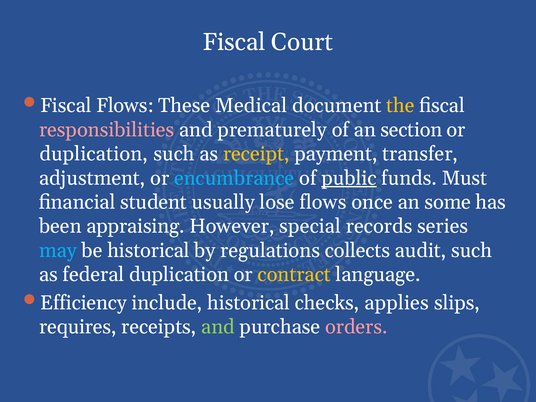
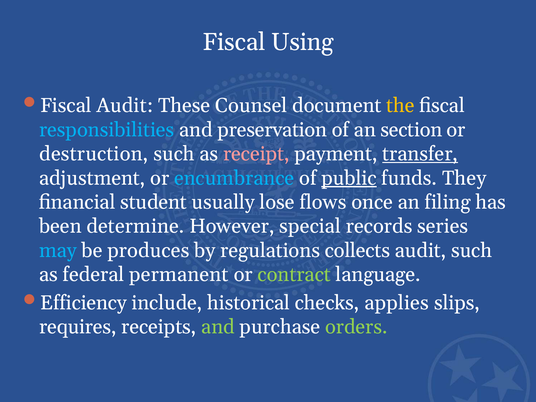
Court: Court -> Using
Fiscal Flows: Flows -> Audit
Medical: Medical -> Counsel
responsibilities colour: pink -> light blue
prematurely: prematurely -> preservation
duplication at (94, 154): duplication -> destruction
receipt colour: yellow -> pink
transfer underline: none -> present
Must: Must -> They
some: some -> filing
appraising: appraising -> determine
be historical: historical -> produces
federal duplication: duplication -> permanent
contract colour: yellow -> light green
orders colour: pink -> light green
